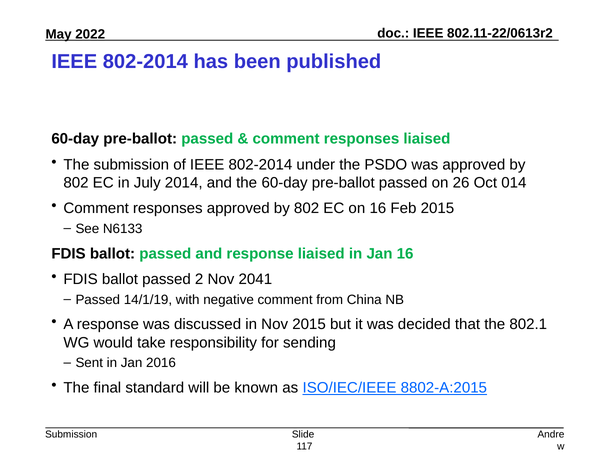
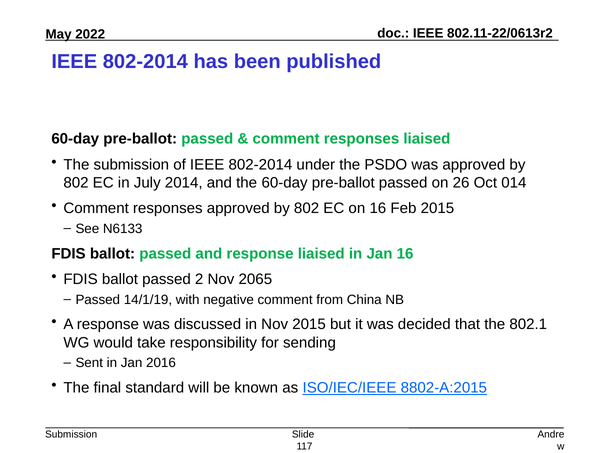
2041: 2041 -> 2065
